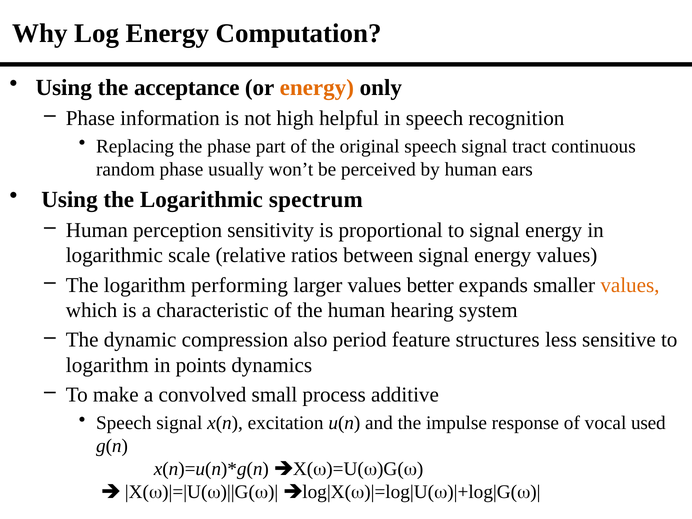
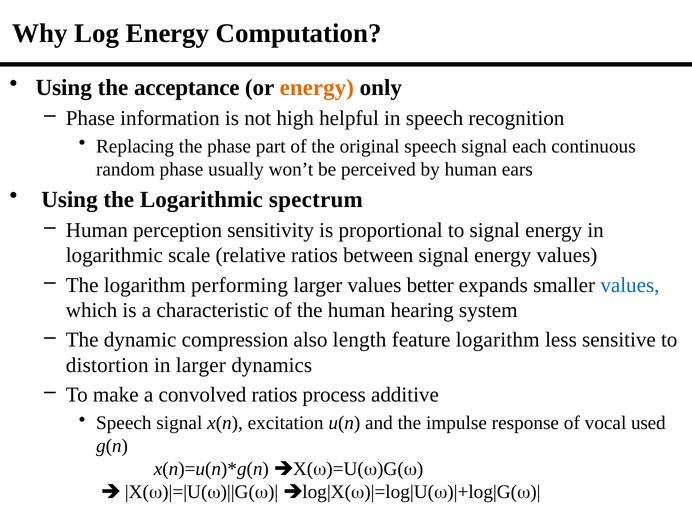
tract: tract -> each
values at (630, 285) colour: orange -> blue
period: period -> length
feature structures: structures -> logarithm
logarithm at (107, 365): logarithm -> distortion
in points: points -> larger
convolved small: small -> ratios
